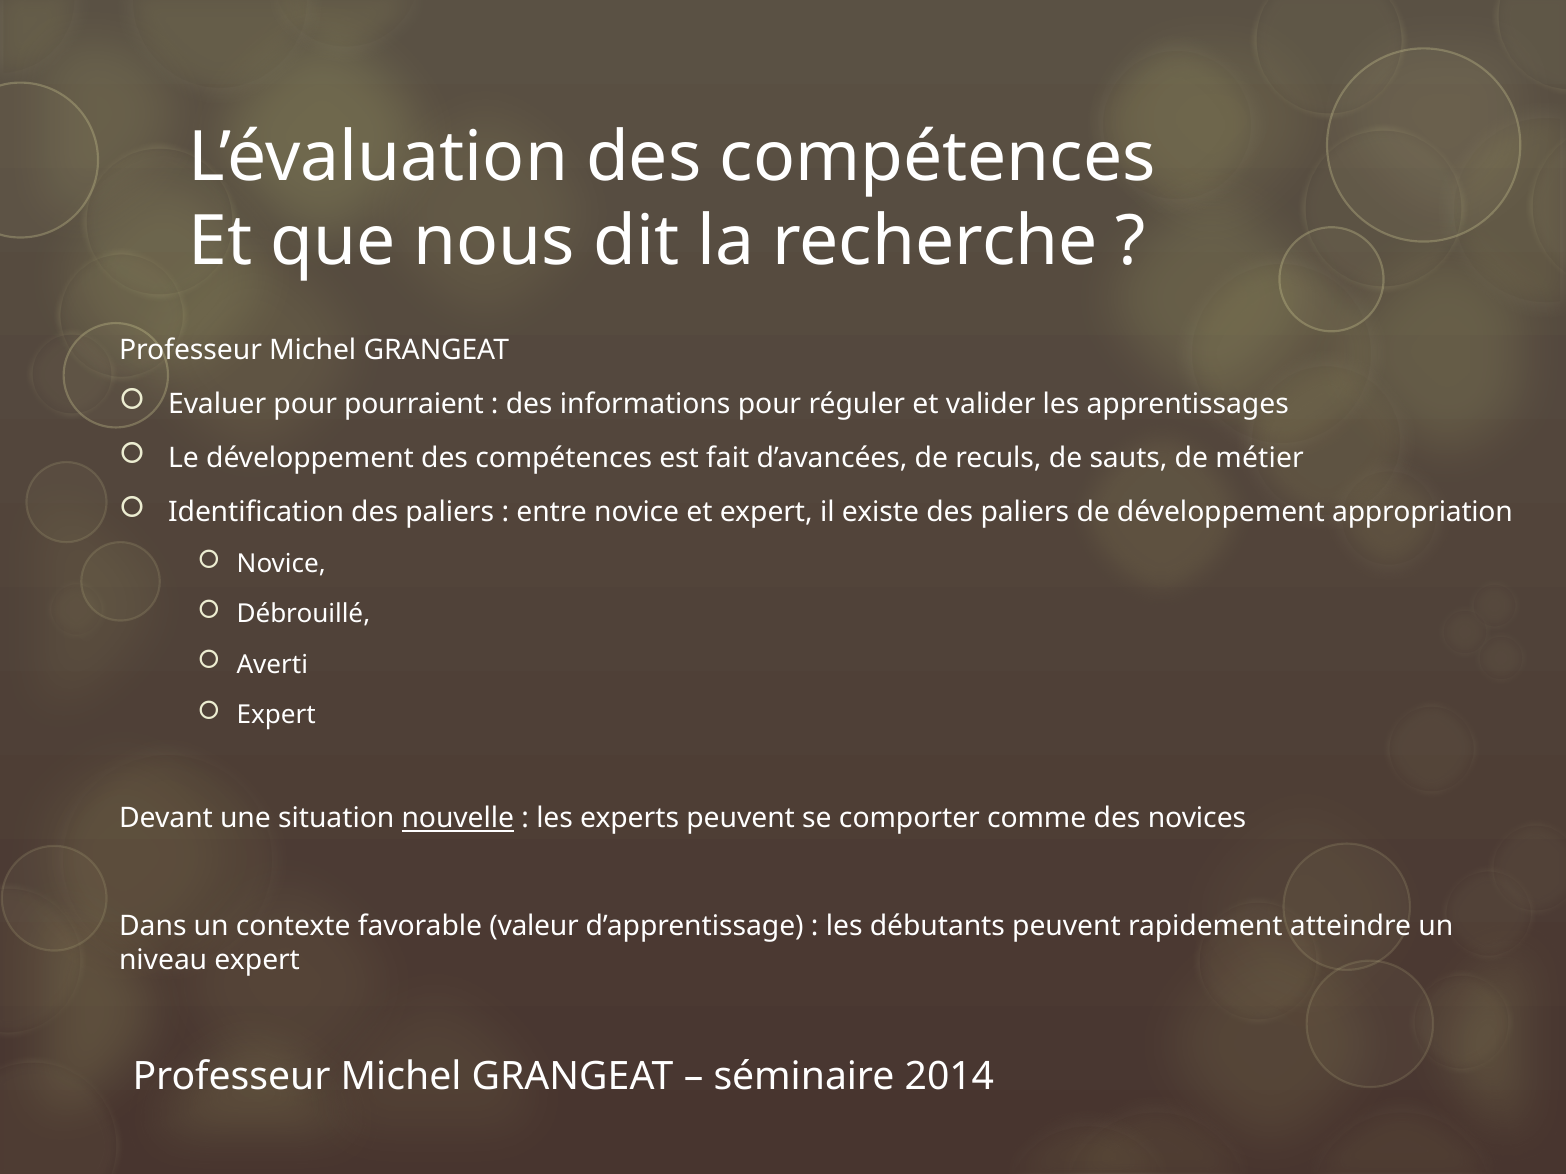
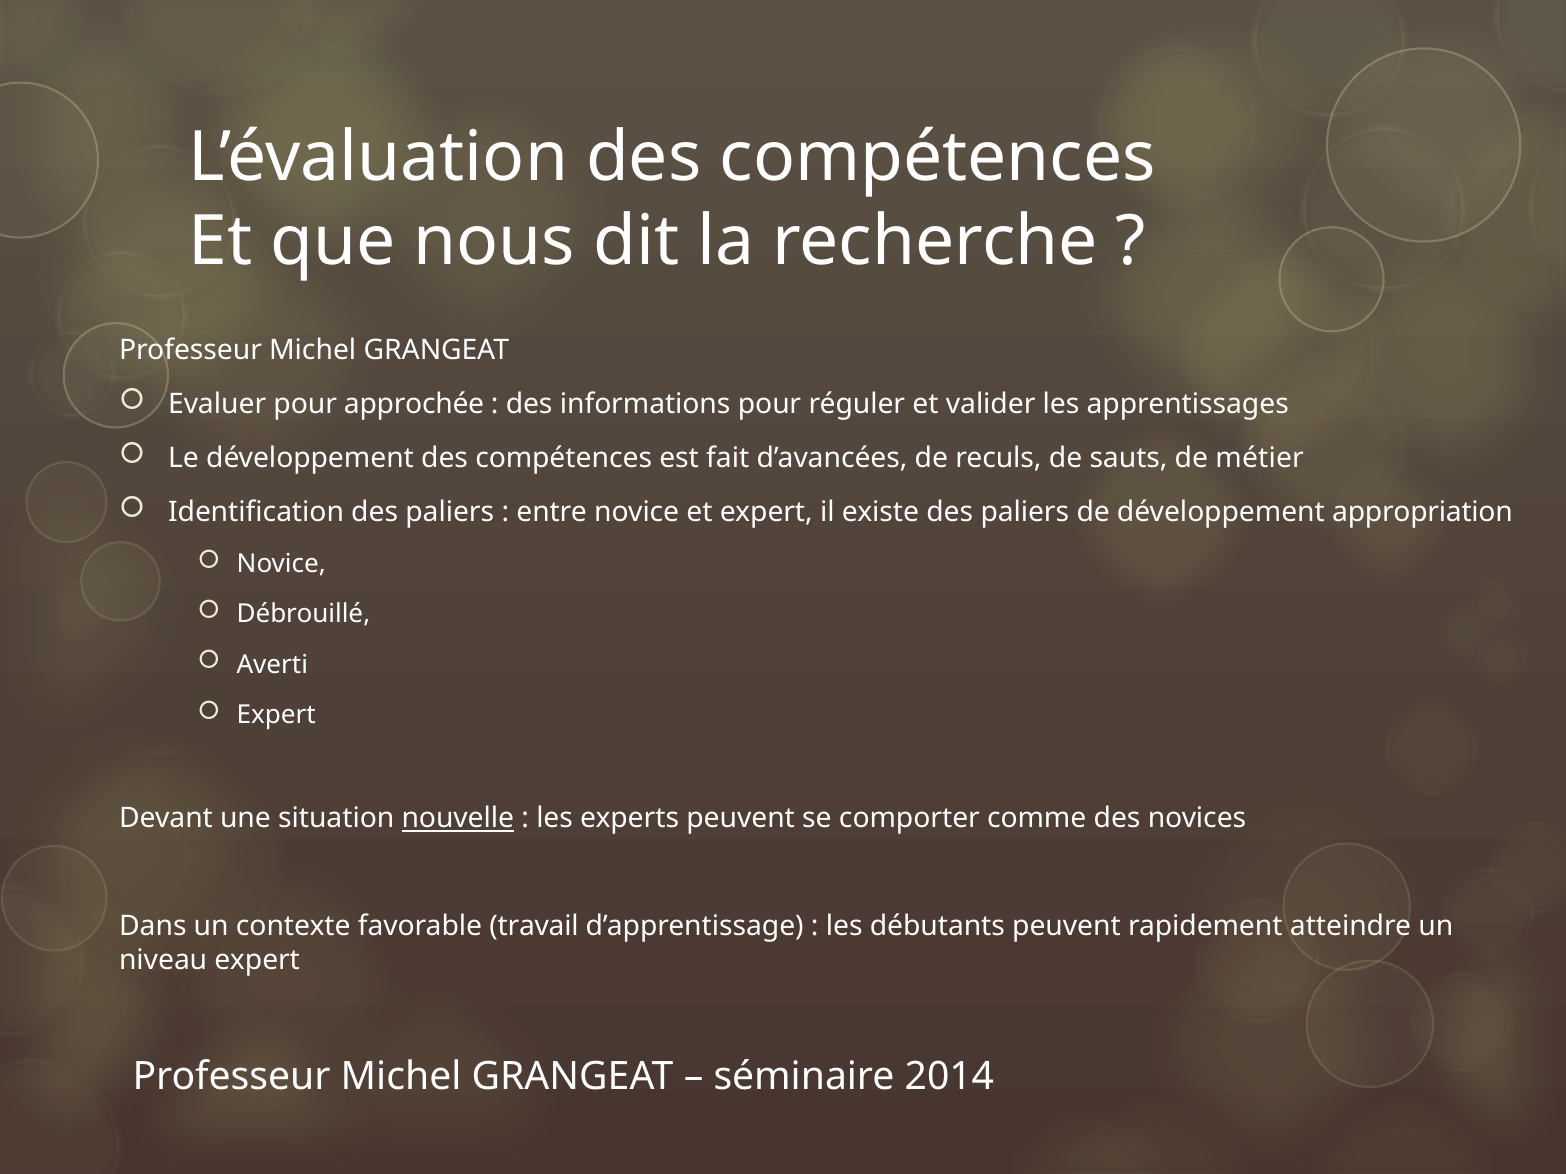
pourraient: pourraient -> approchée
valeur: valeur -> travail
